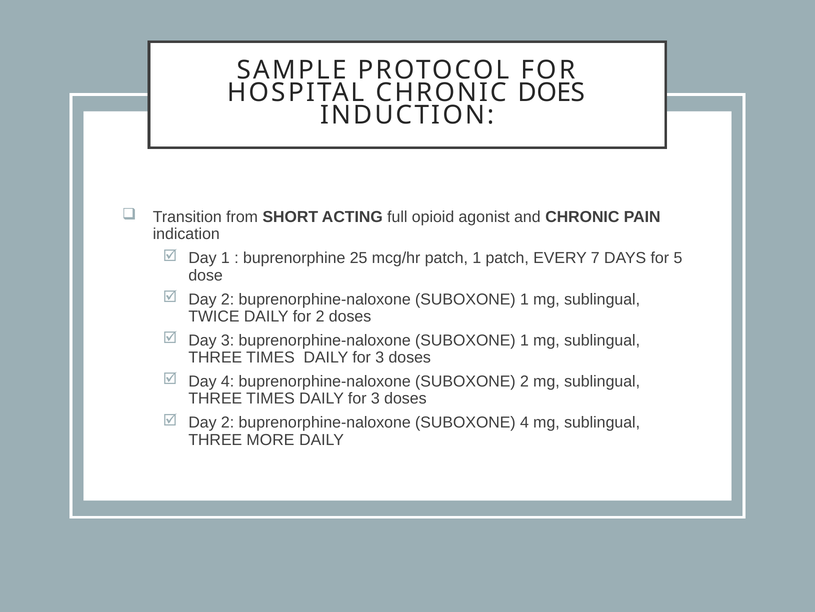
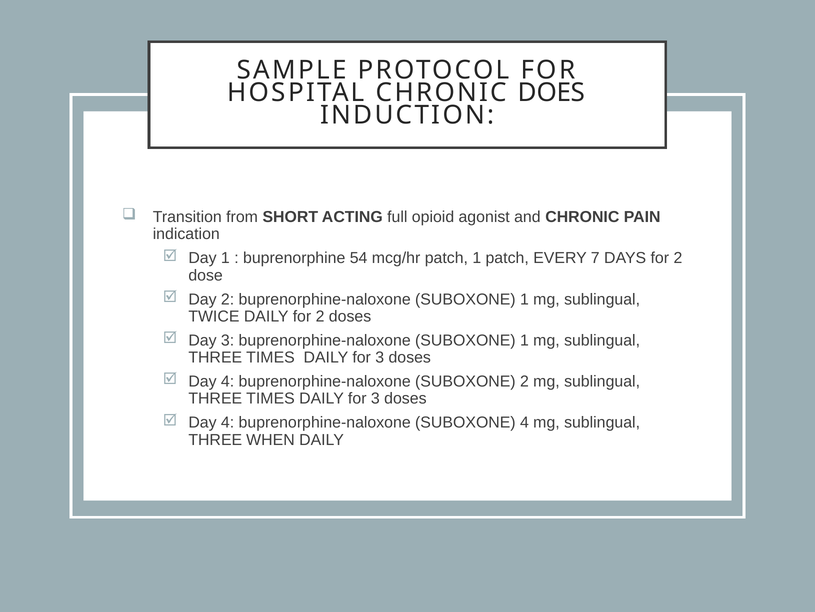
25: 25 -> 54
DAYS for 5: 5 -> 2
2 at (228, 422): 2 -> 4
MORE: MORE -> WHEN
